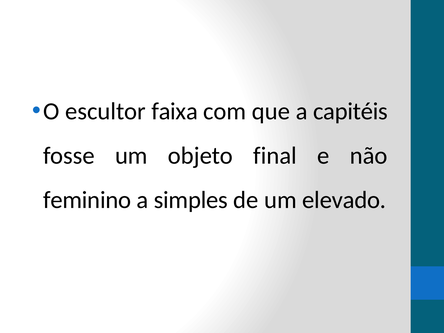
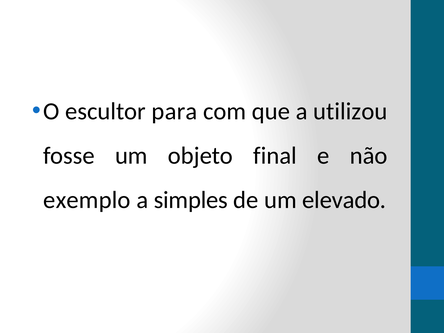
faixa: faixa -> para
capitéis: capitéis -> utilizou
feminino: feminino -> exemplo
